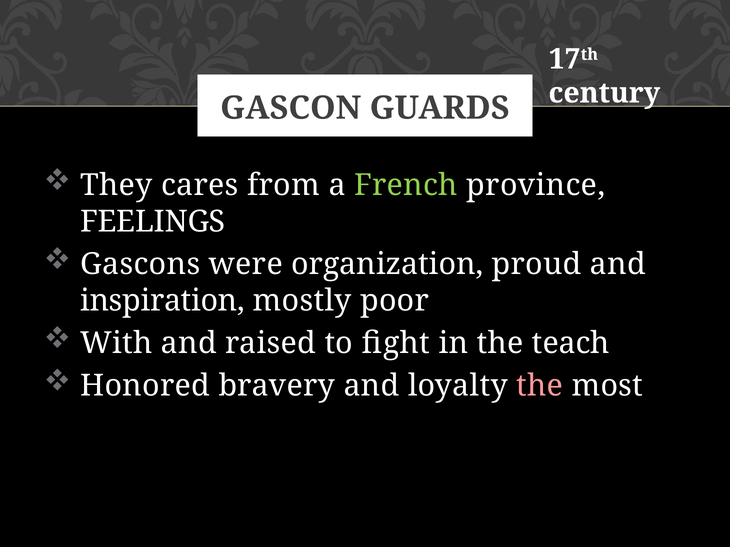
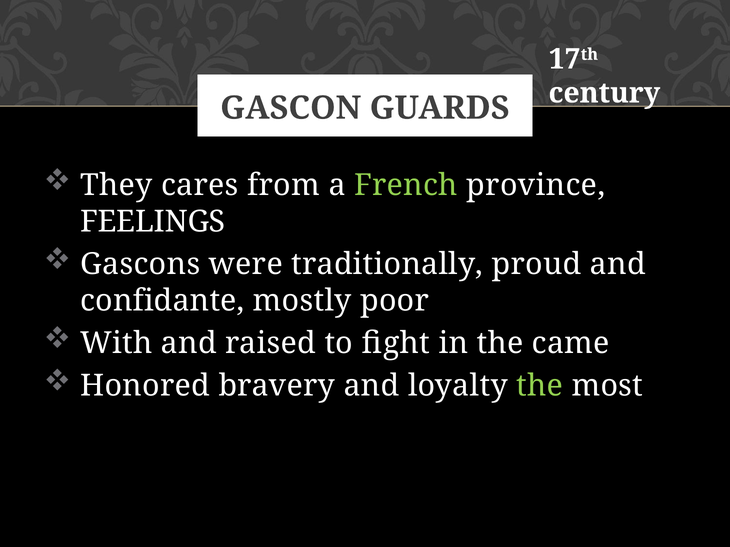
organization: organization -> traditionally
inspiration: inspiration -> confidante
teach: teach -> came
the at (540, 386) colour: pink -> light green
